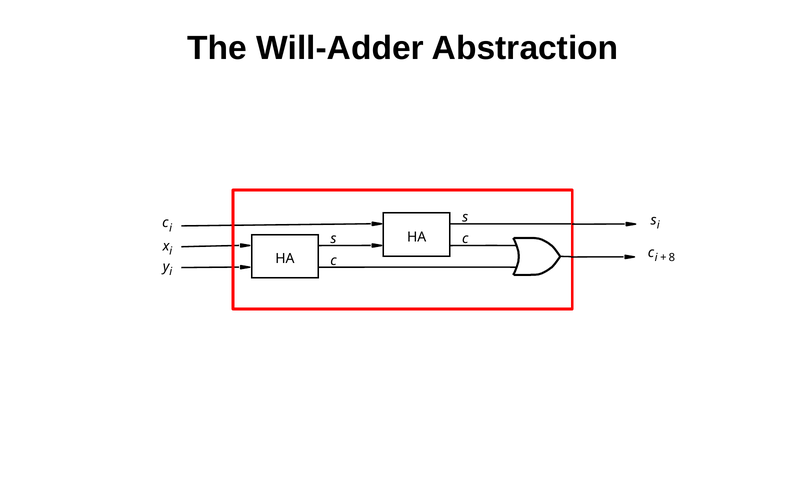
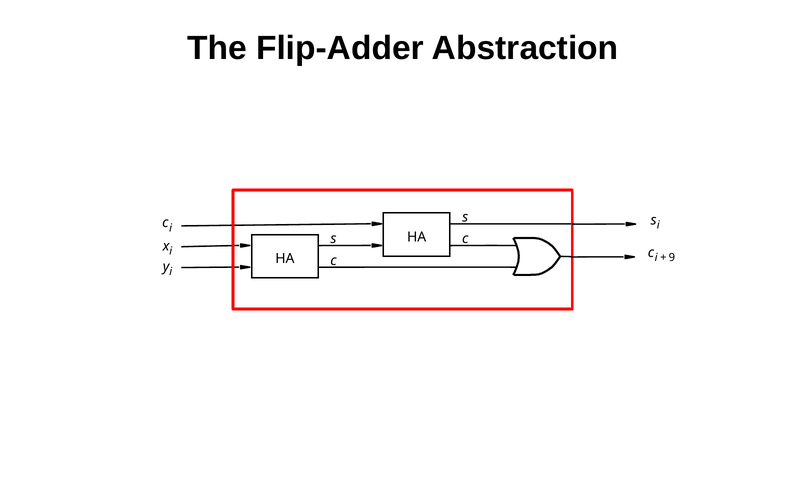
Will-Adder: Will-Adder -> Flip-Adder
8: 8 -> 9
